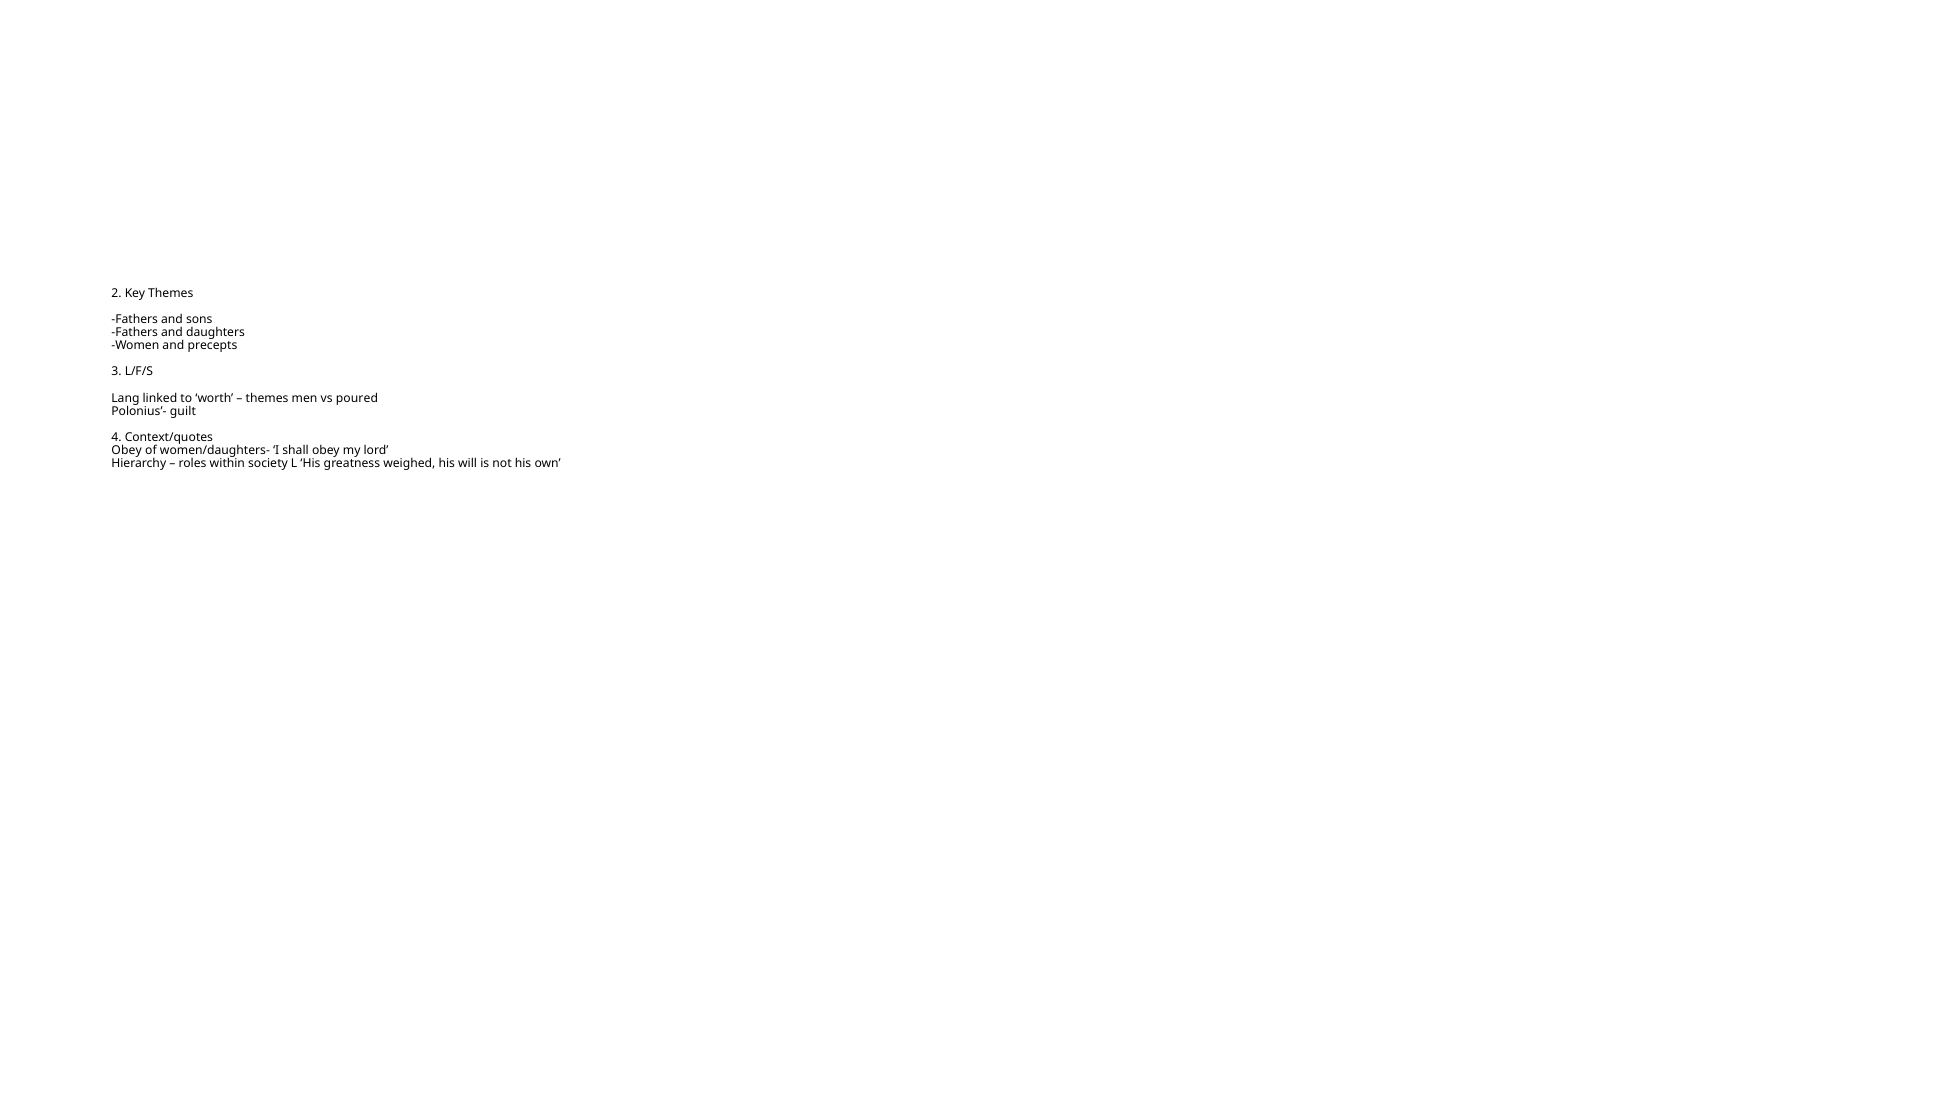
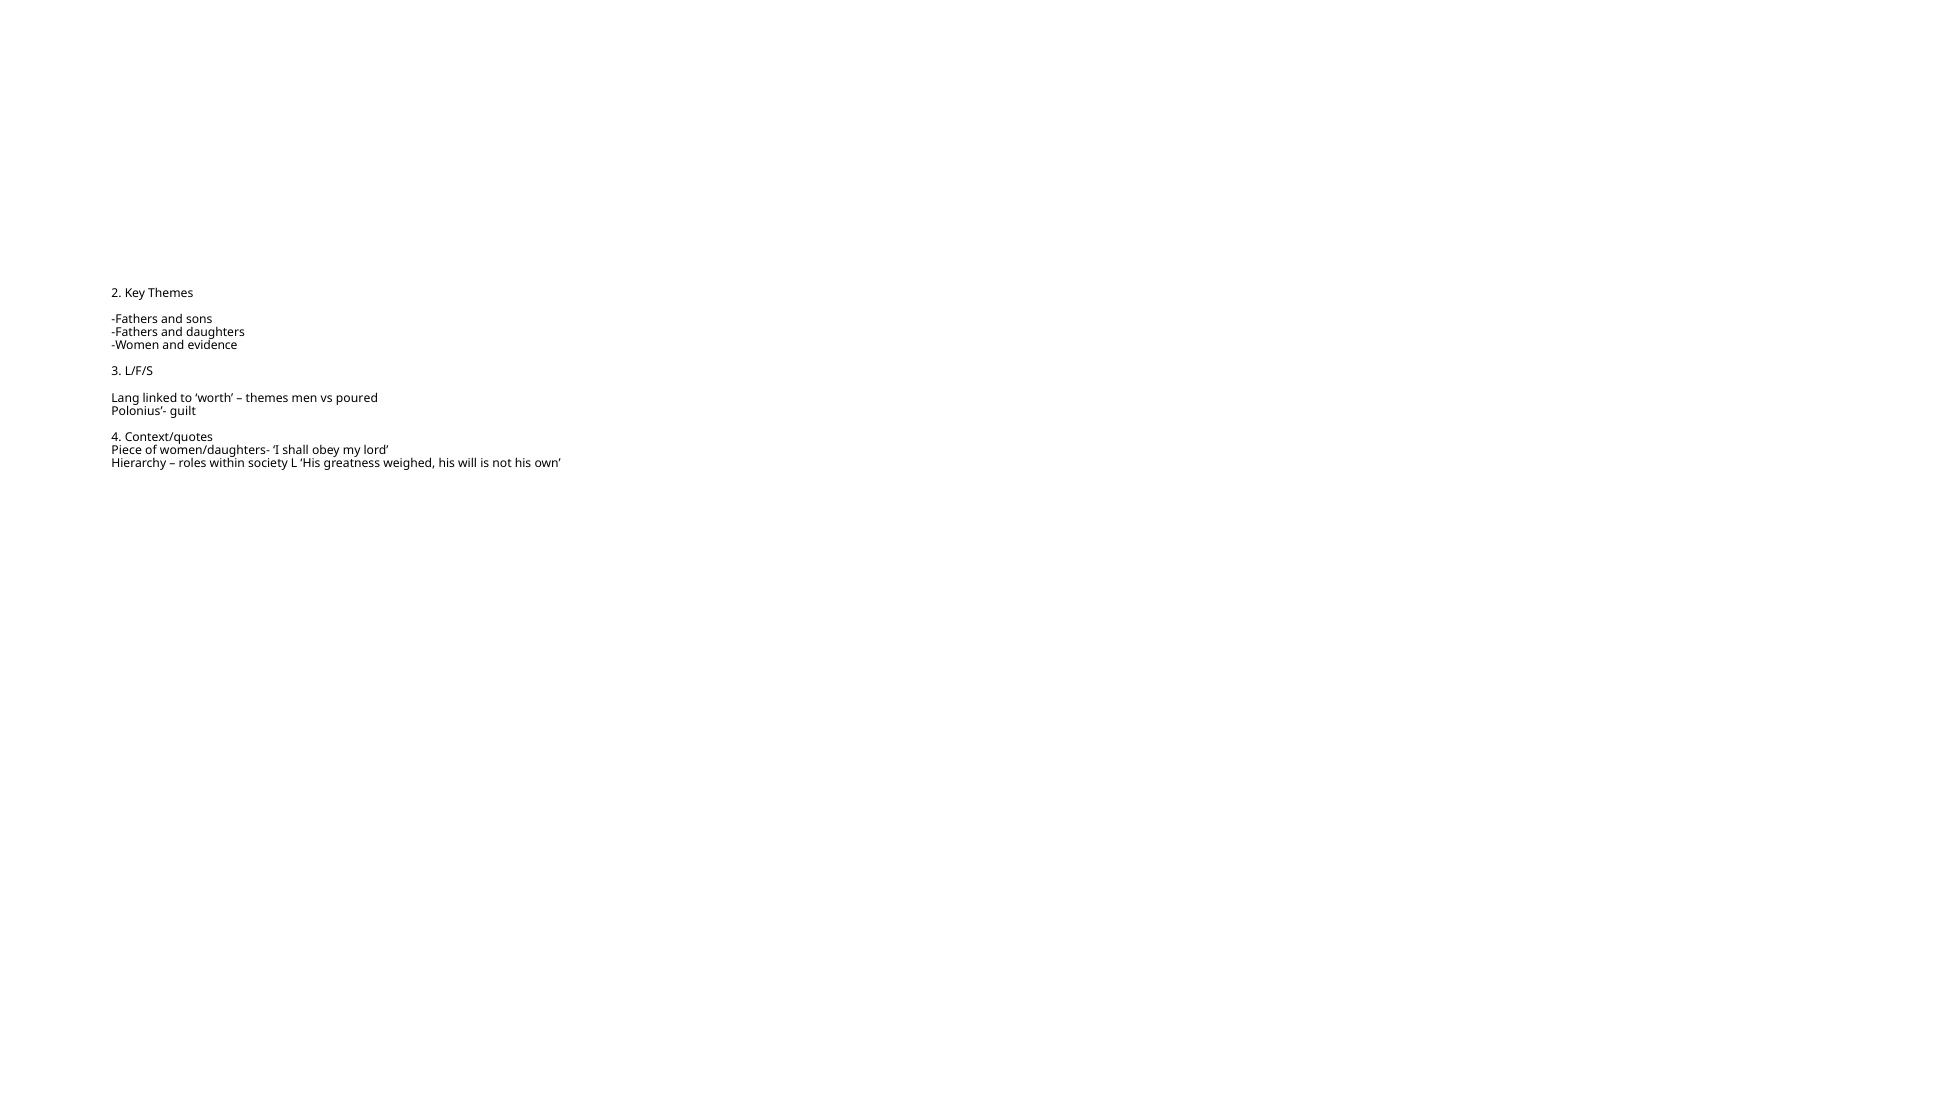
precepts: precepts -> evidence
Obey at (127, 451): Obey -> Piece
